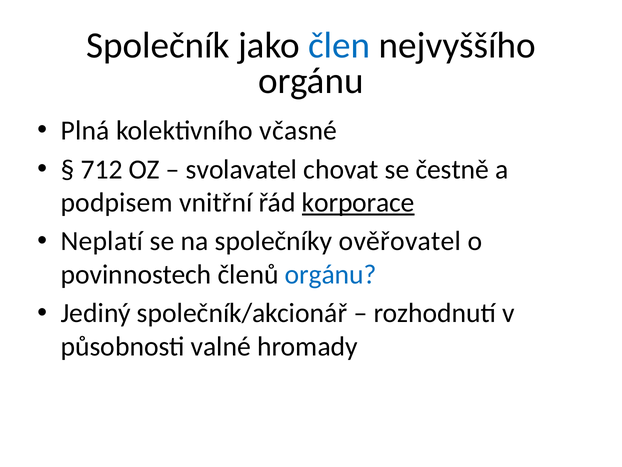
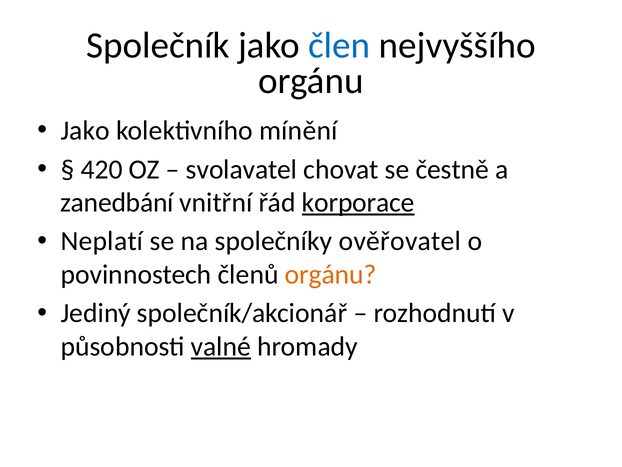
Plná at (85, 130): Plná -> Jako
včasné: včasné -> mínění
712: 712 -> 420
podpisem: podpisem -> zanedbání
orgánu at (331, 274) colour: blue -> orange
valné underline: none -> present
